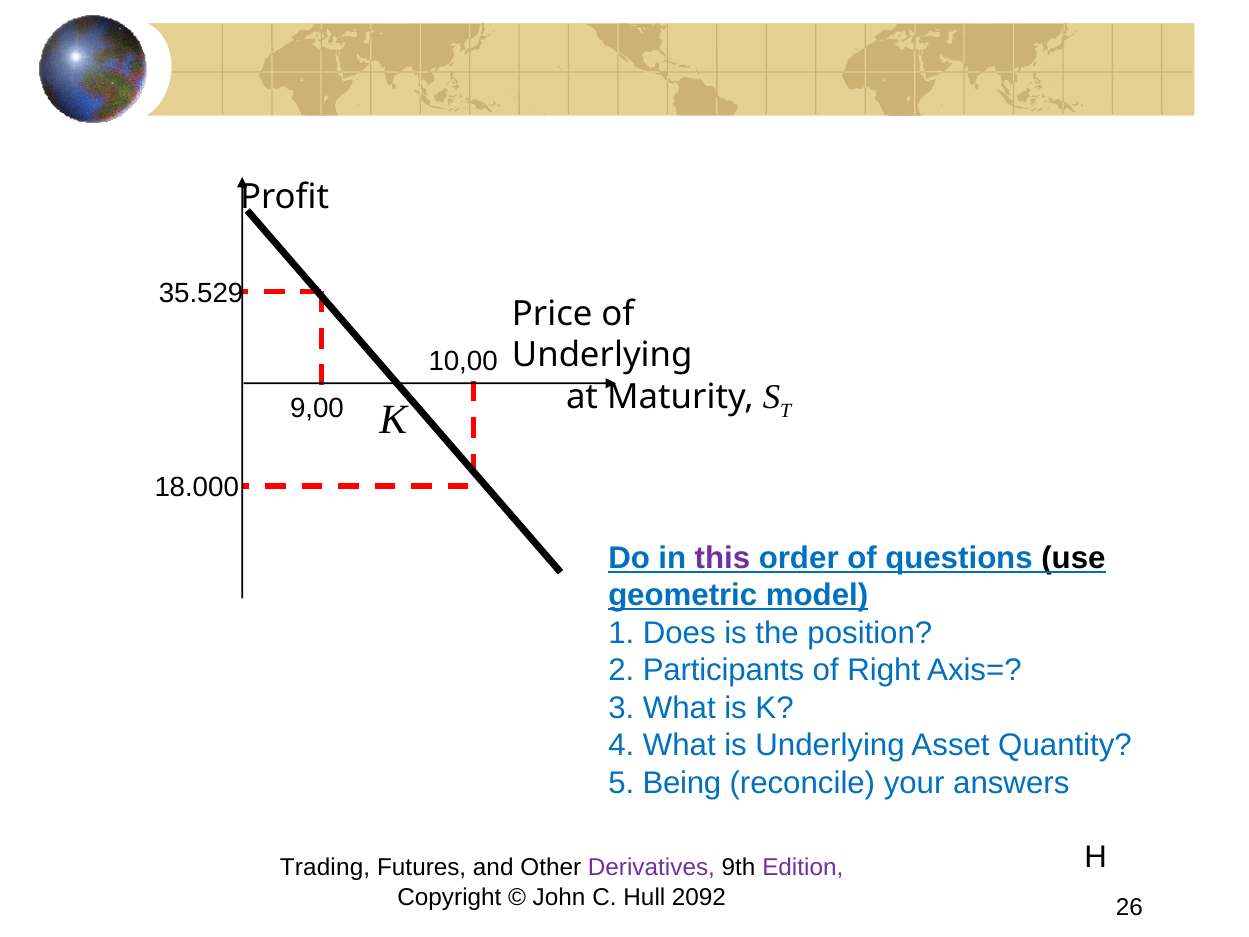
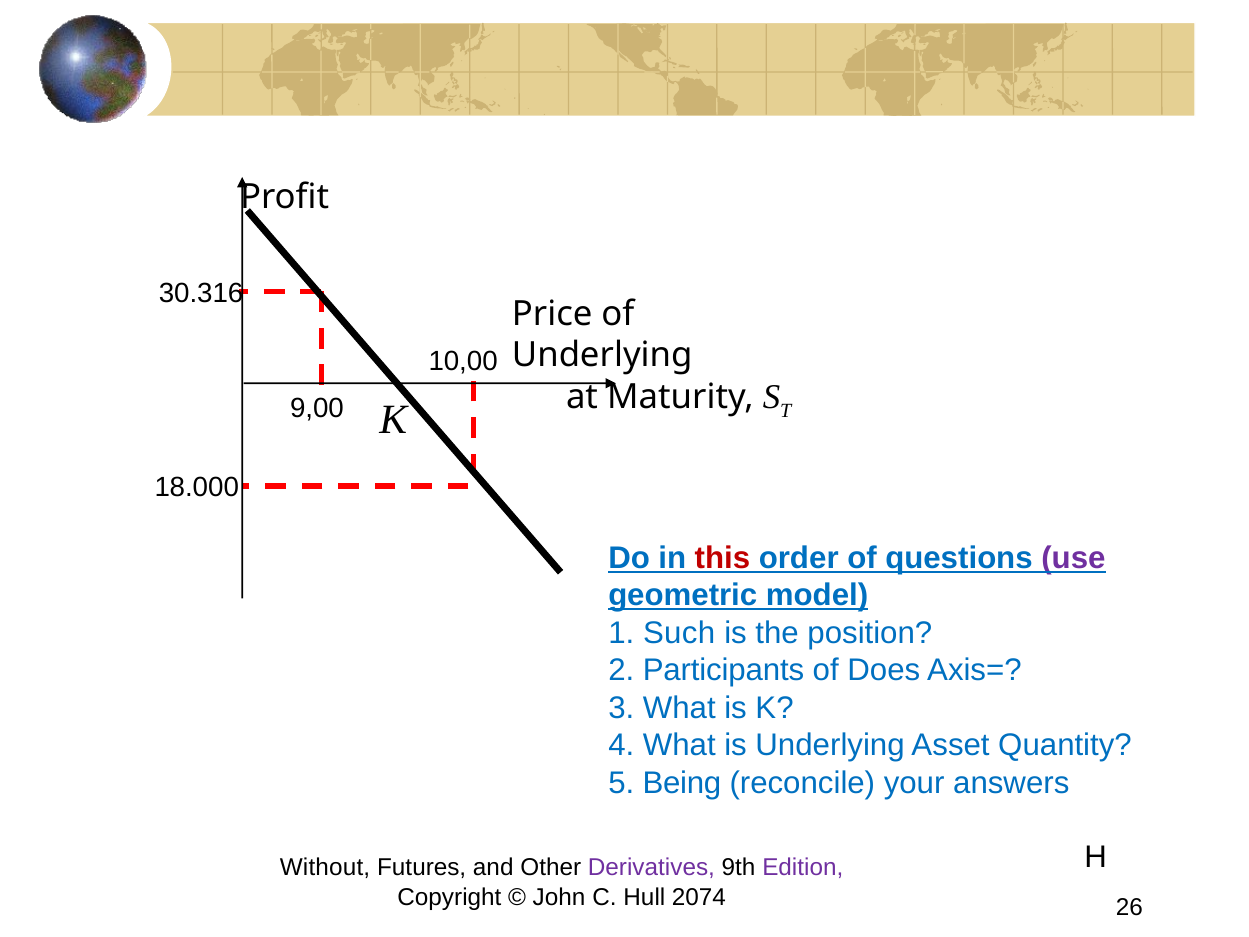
35.529: 35.529 -> 30.316
this colour: purple -> red
use colour: black -> purple
Does: Does -> Such
Right: Right -> Does
Trading: Trading -> Without
2092: 2092 -> 2074
